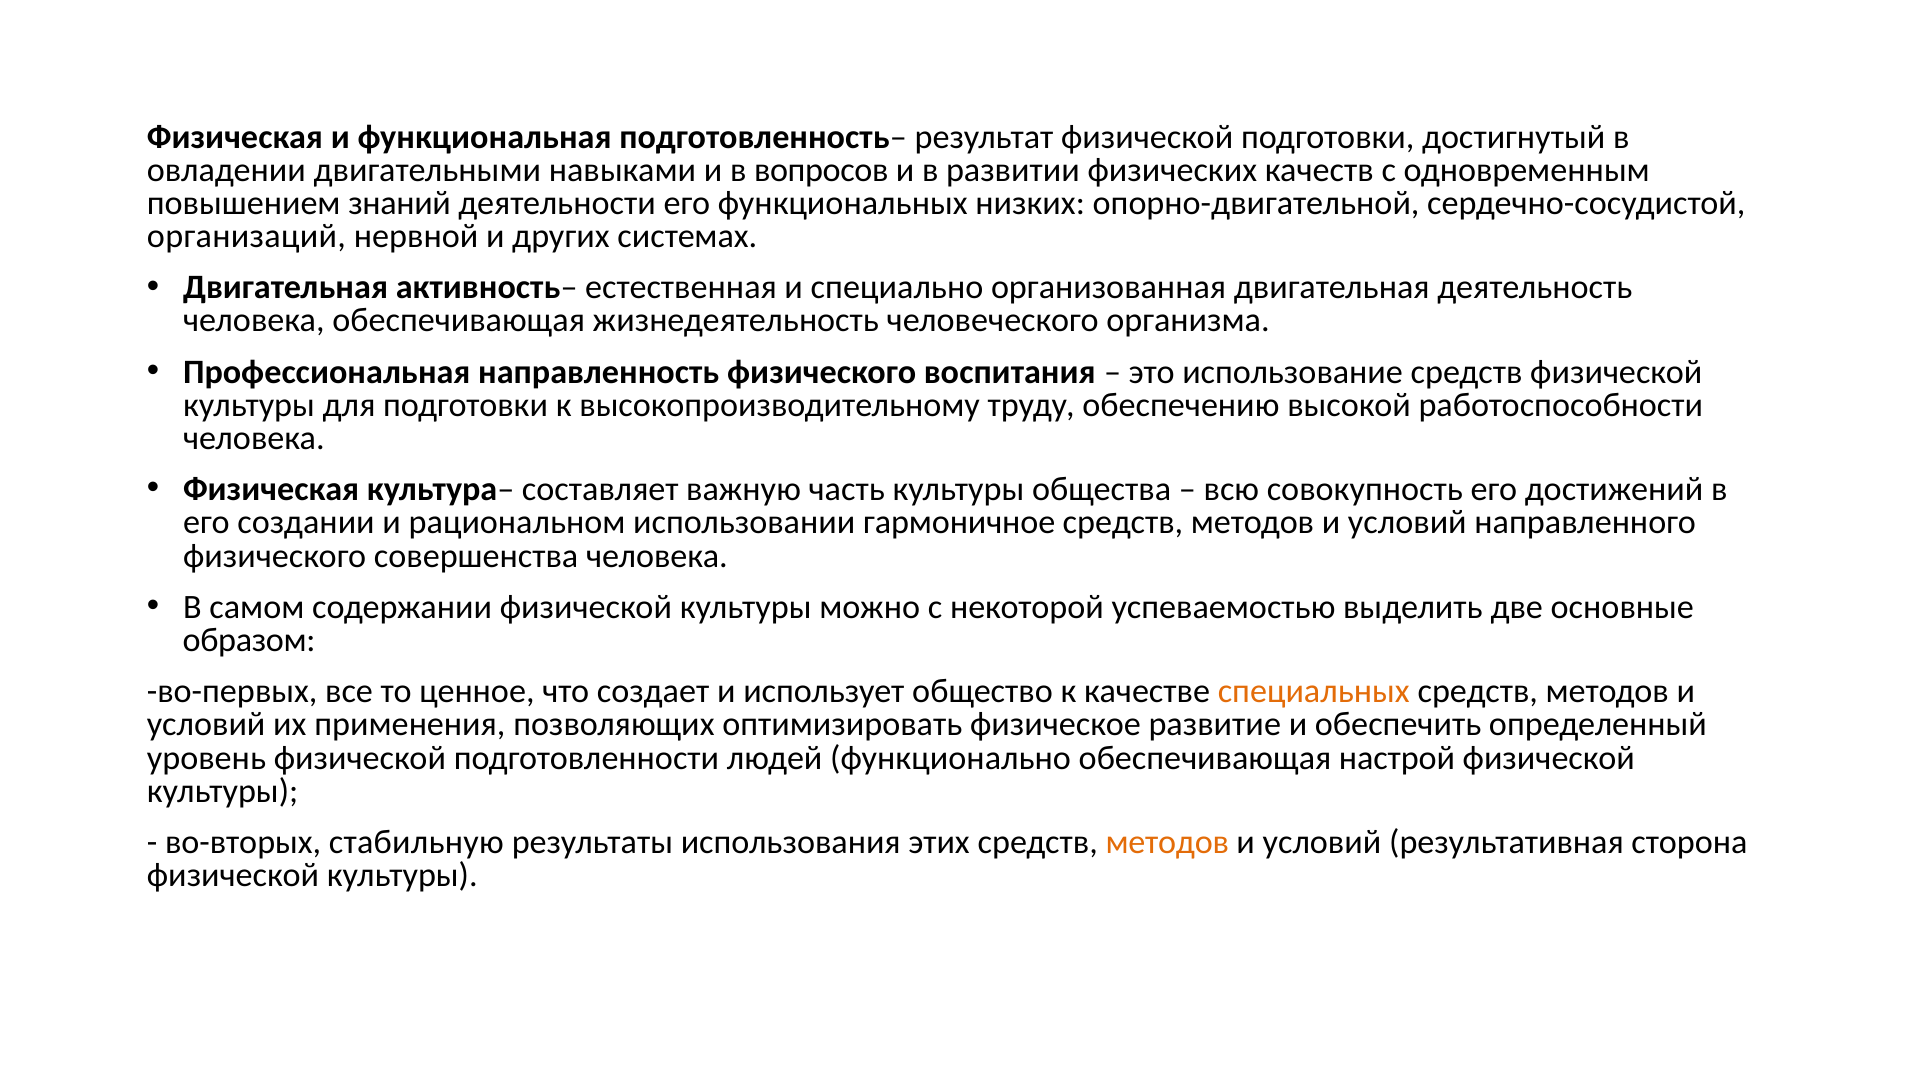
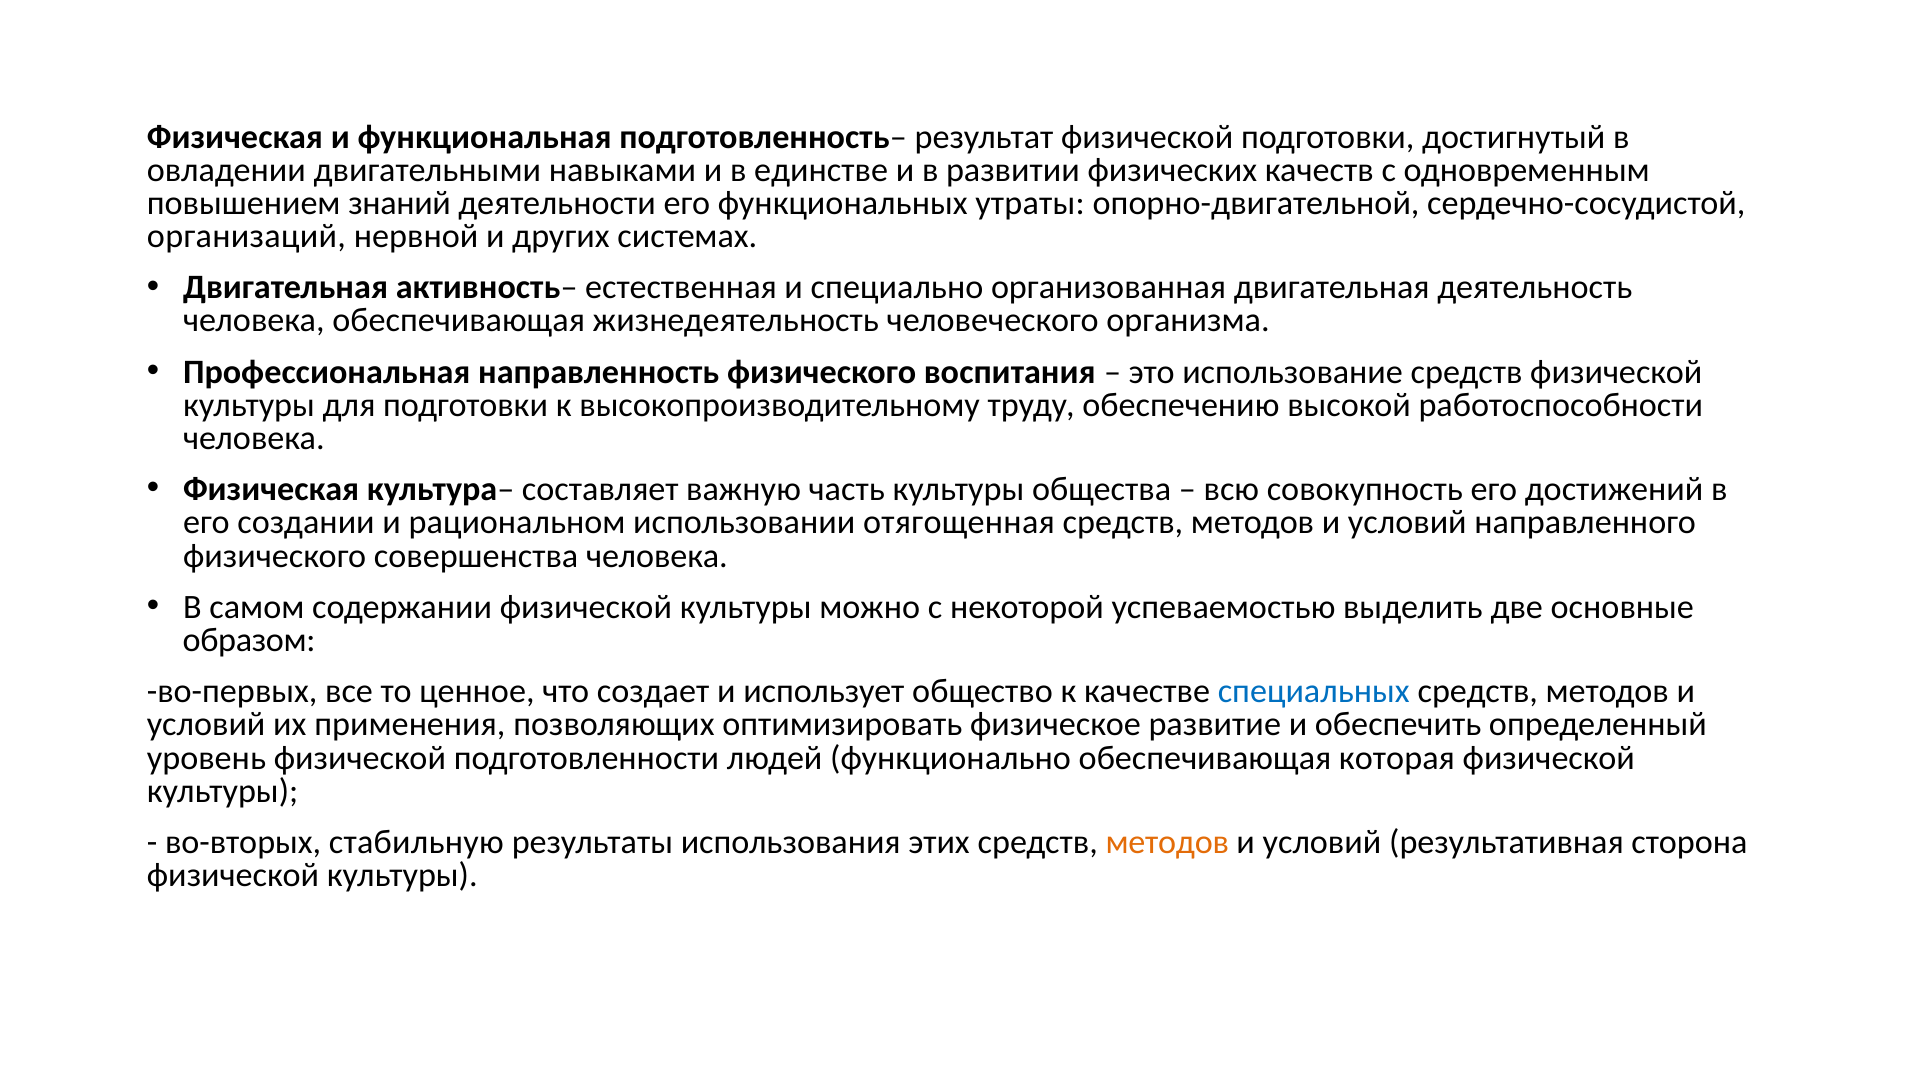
вопросов: вопросов -> единстве
низких: низких -> утраты
гармоничное: гармоничное -> отягощенная
специальных colour: orange -> blue
настрой: настрой -> которая
